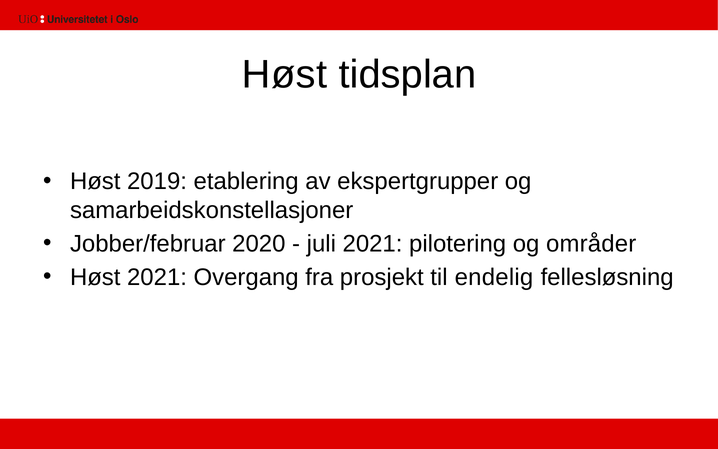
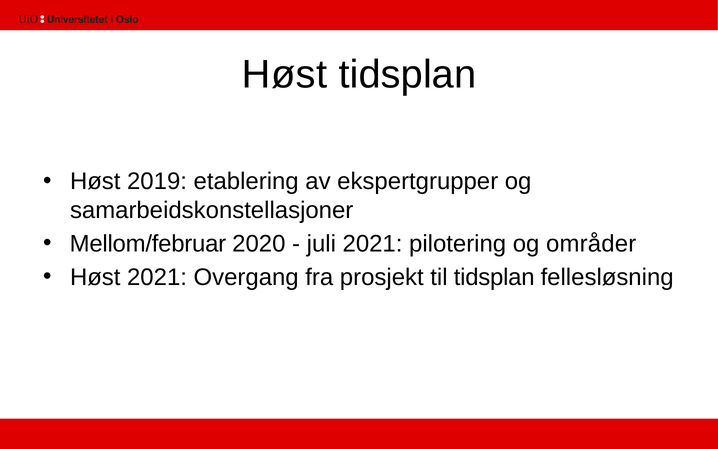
Jobber/februar: Jobber/februar -> Mellom/februar
til endelig: endelig -> tidsplan
